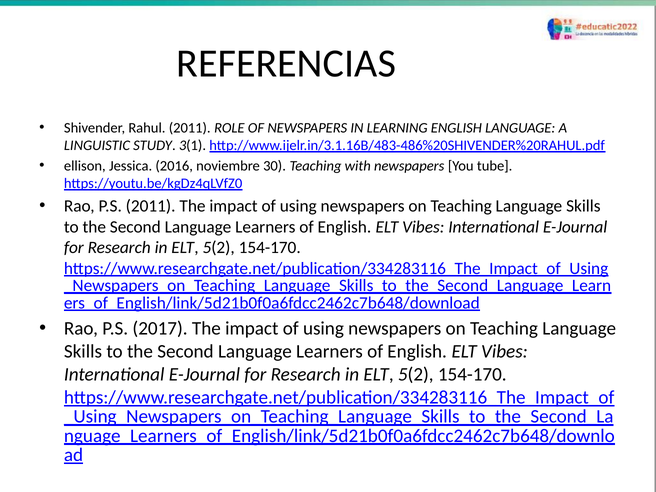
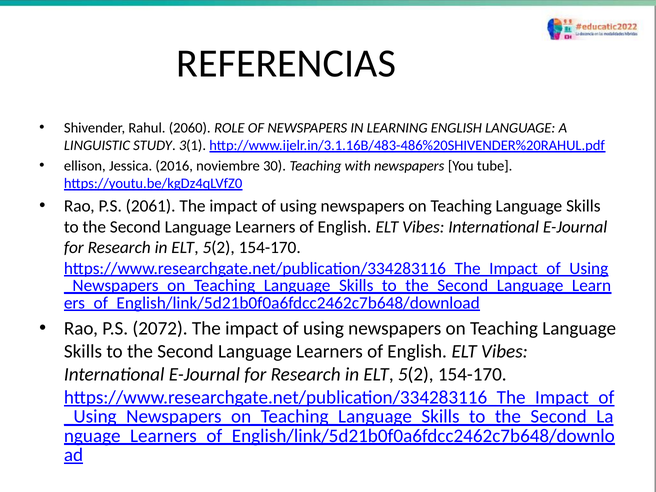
Rahul 2011: 2011 -> 2060
P.S 2011: 2011 -> 2061
2017: 2017 -> 2072
